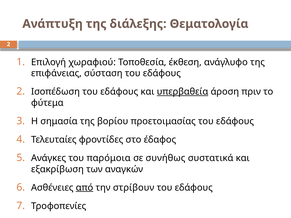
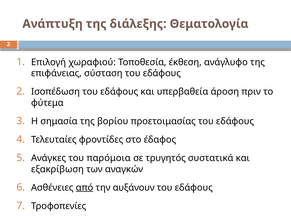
υπερβαθεία underline: present -> none
συνήθως: συνήθως -> τρυγητός
στρίβουν: στρίβουν -> αυξάνουν
